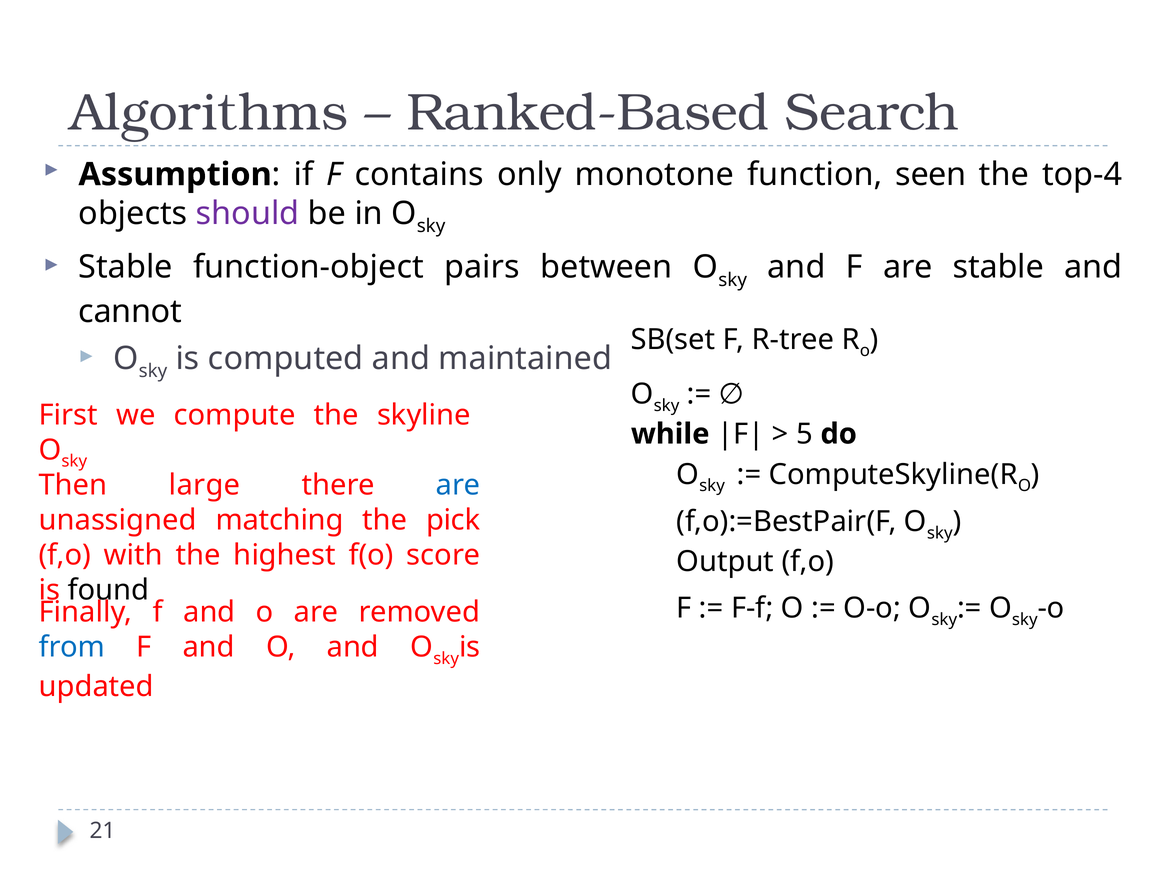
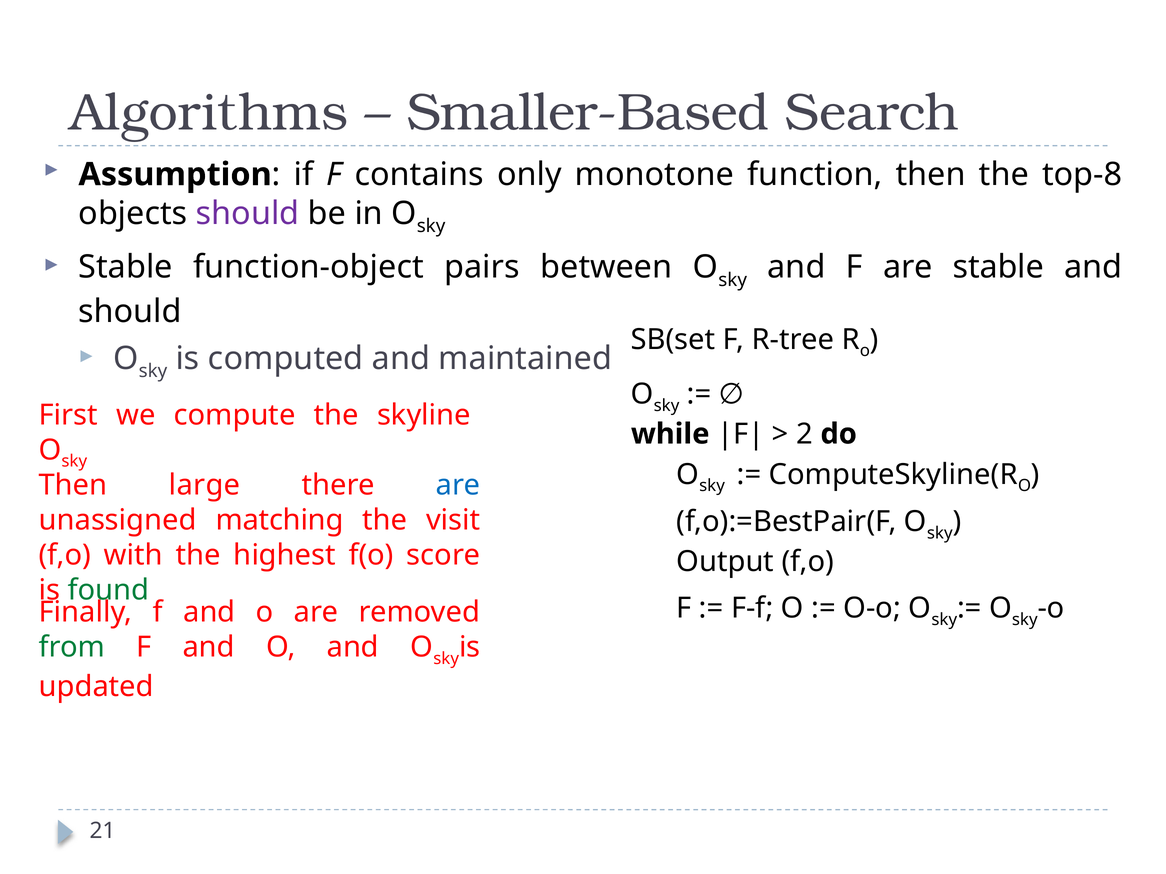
Ranked-Based: Ranked-Based -> Smaller-Based
function seen: seen -> then
top-4: top-4 -> top-8
cannot at (130, 312): cannot -> should
5: 5 -> 2
pick: pick -> visit
found colour: black -> green
from colour: blue -> green
